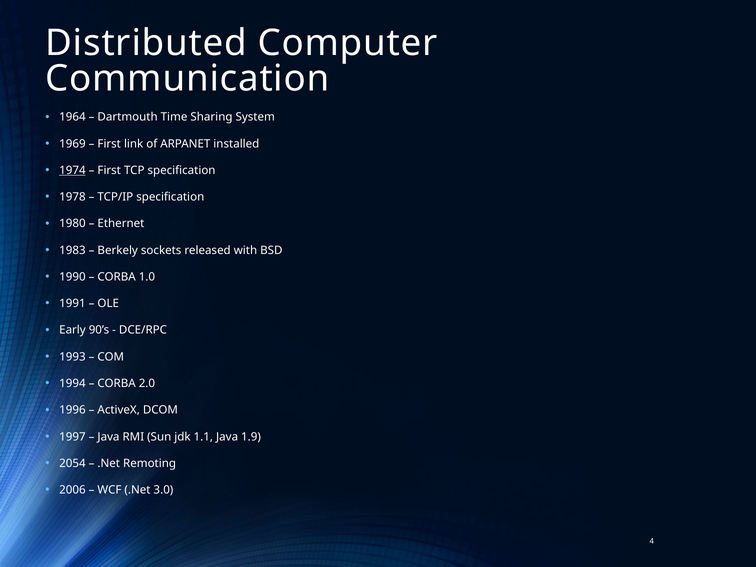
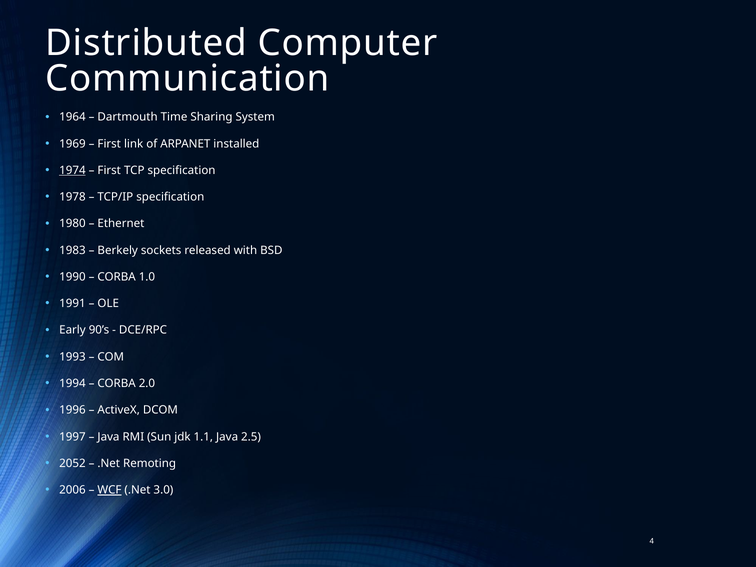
1.9: 1.9 -> 2.5
2054: 2054 -> 2052
WCF underline: none -> present
